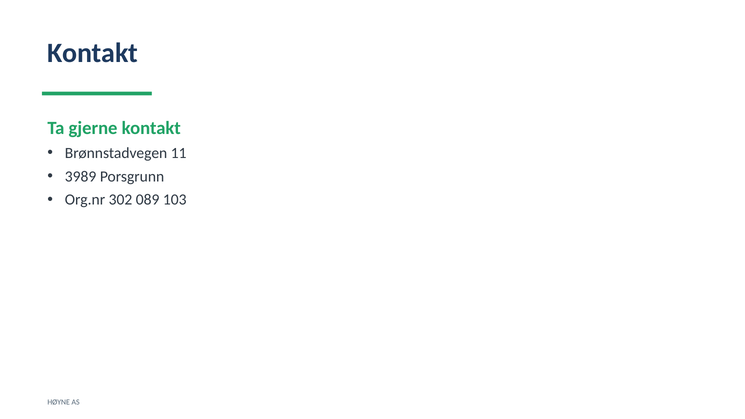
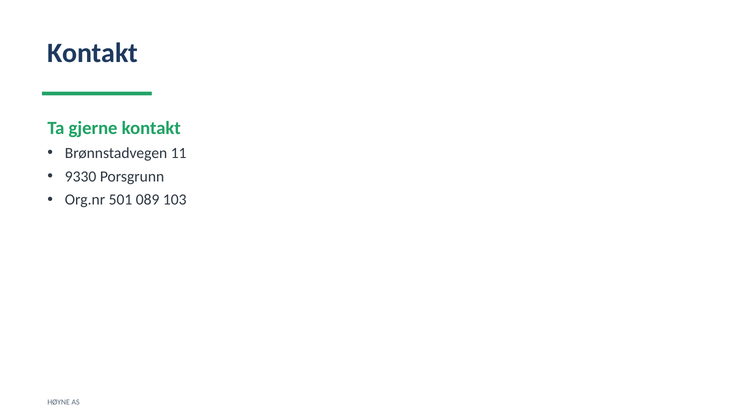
3989: 3989 -> 9330
302: 302 -> 501
